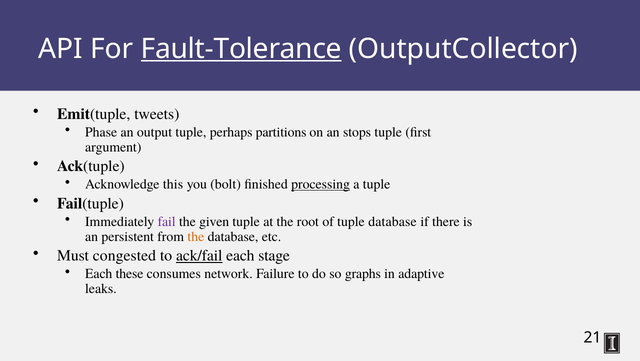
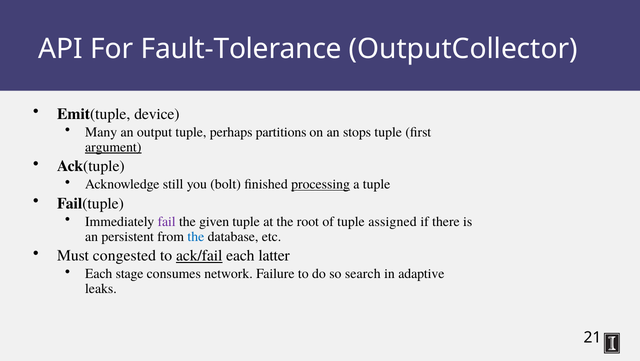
Fault-Tolerance underline: present -> none
tweets: tweets -> device
Phase: Phase -> Many
argument underline: none -> present
this: this -> still
tuple database: database -> assigned
the at (196, 236) colour: orange -> blue
stage: stage -> latter
these: these -> stage
graphs: graphs -> search
